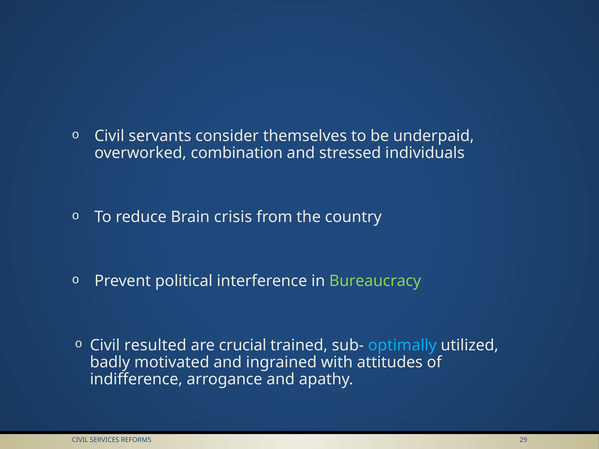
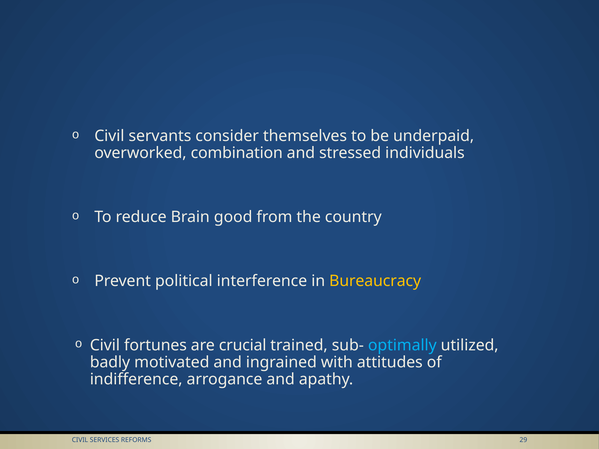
crisis: crisis -> good
Bureaucracy colour: light green -> yellow
resulted: resulted -> fortunes
